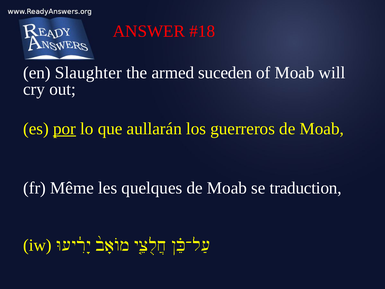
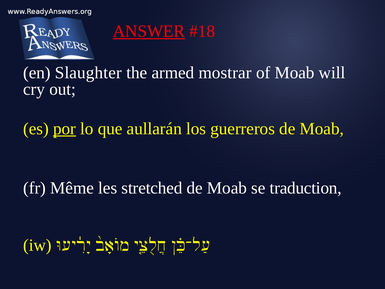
ANSWER underline: none -> present
suceden: suceden -> mostrar
quelques: quelques -> stretched
